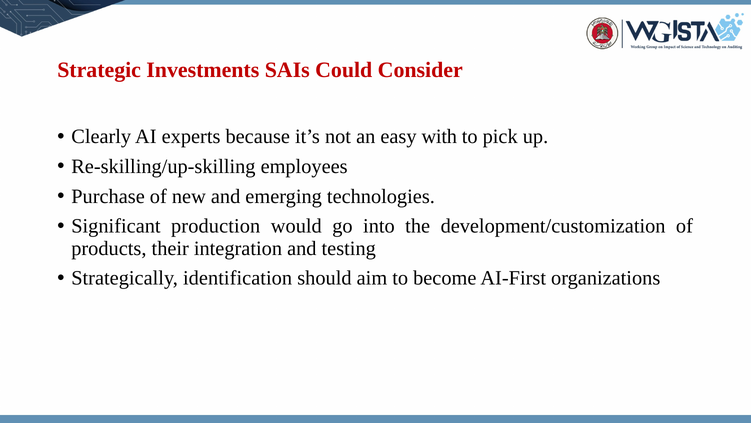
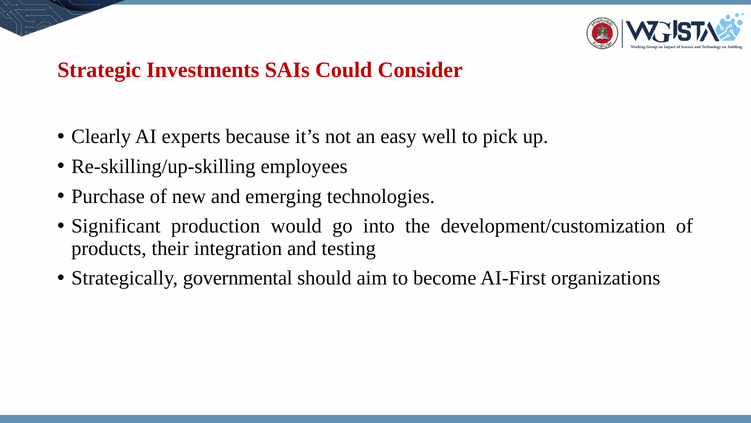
with: with -> well
identification: identification -> governmental
